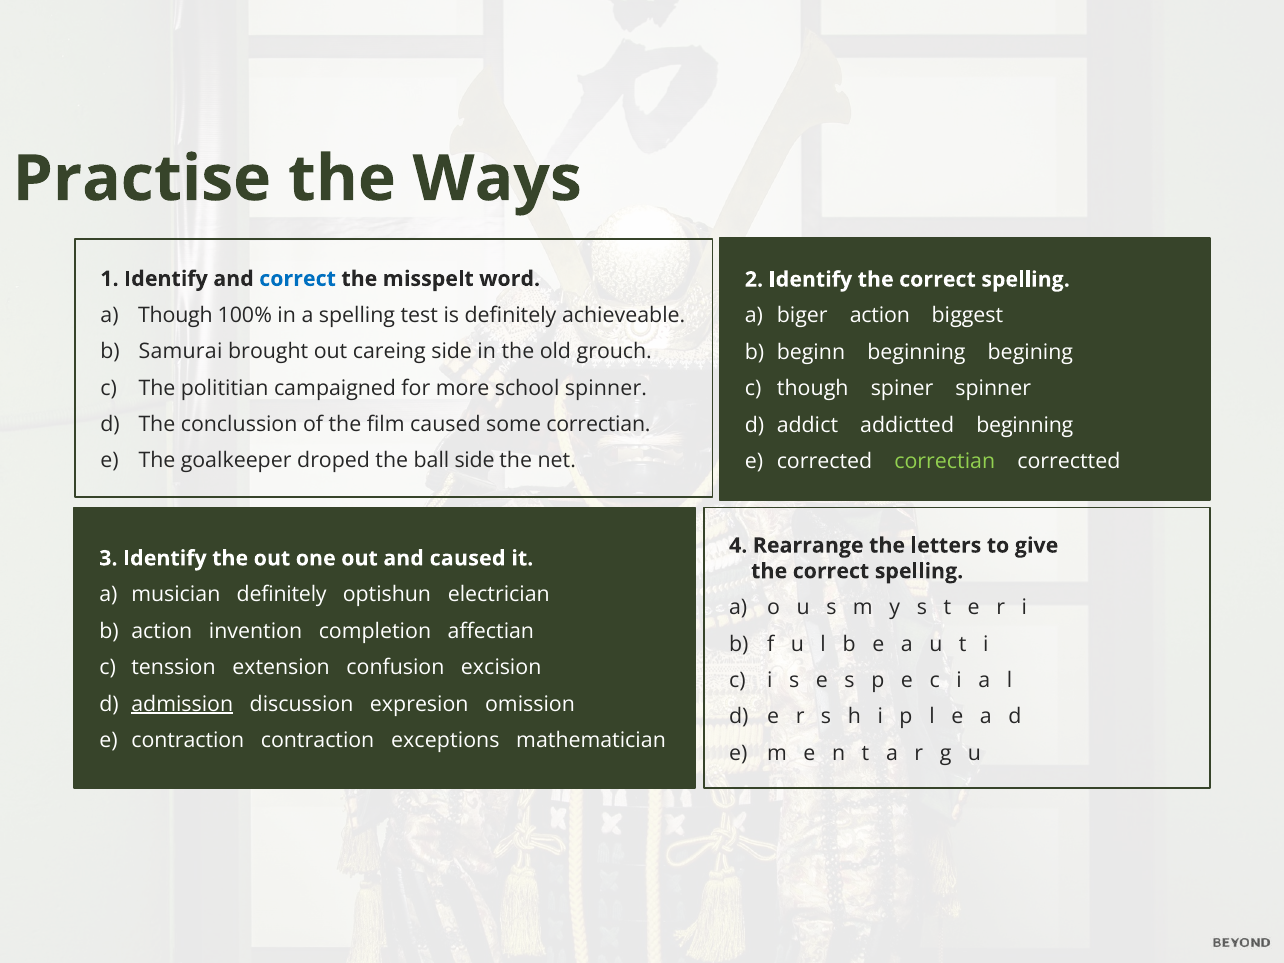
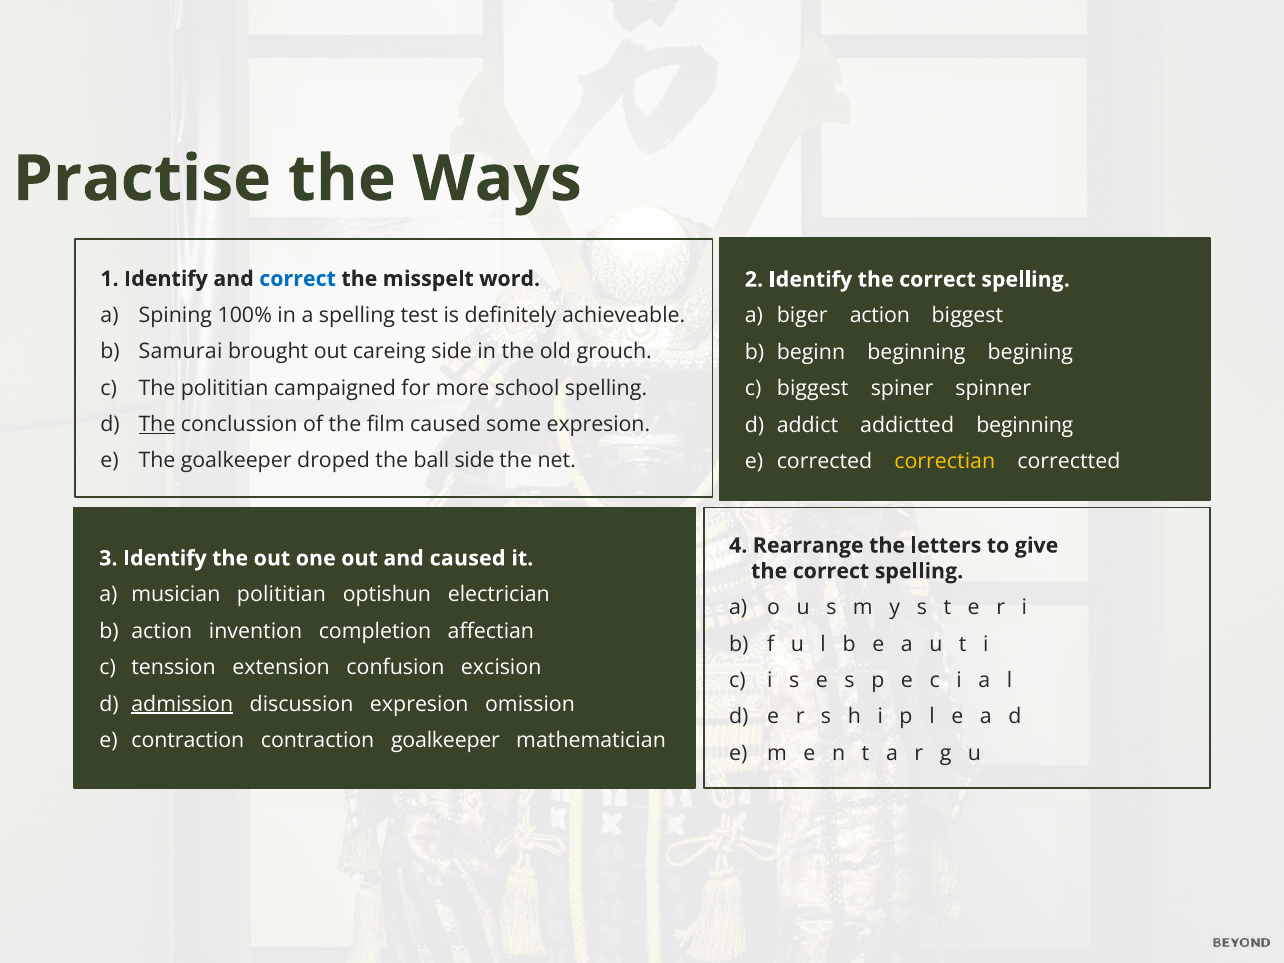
a Though: Though -> Spining
school spinner: spinner -> spelling
c though: though -> biggest
The at (157, 424) underline: none -> present
some correctian: correctian -> expresion
correctian at (945, 462) colour: light green -> yellow
musician definitely: definitely -> polititian
contraction exceptions: exceptions -> goalkeeper
